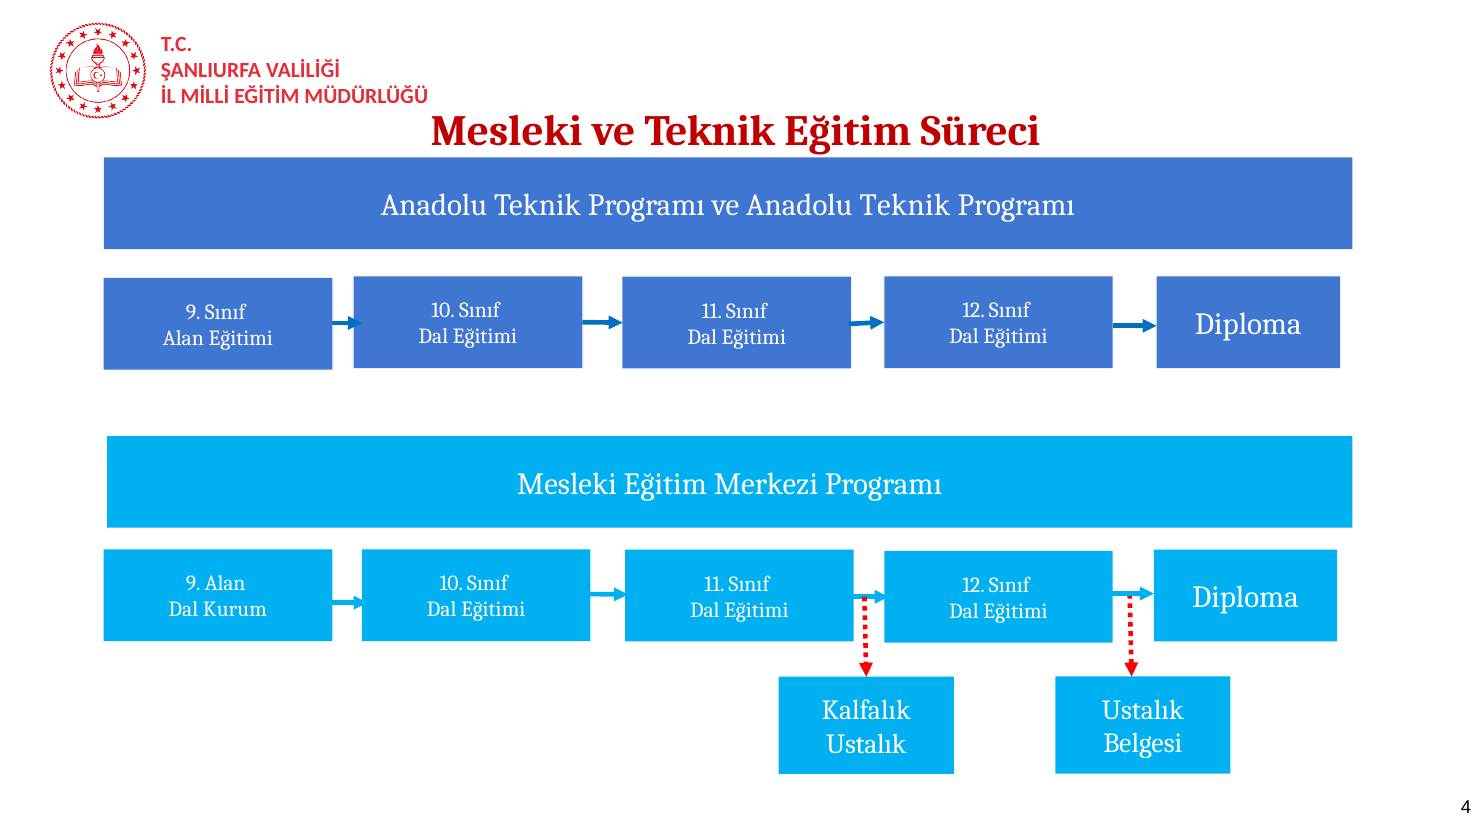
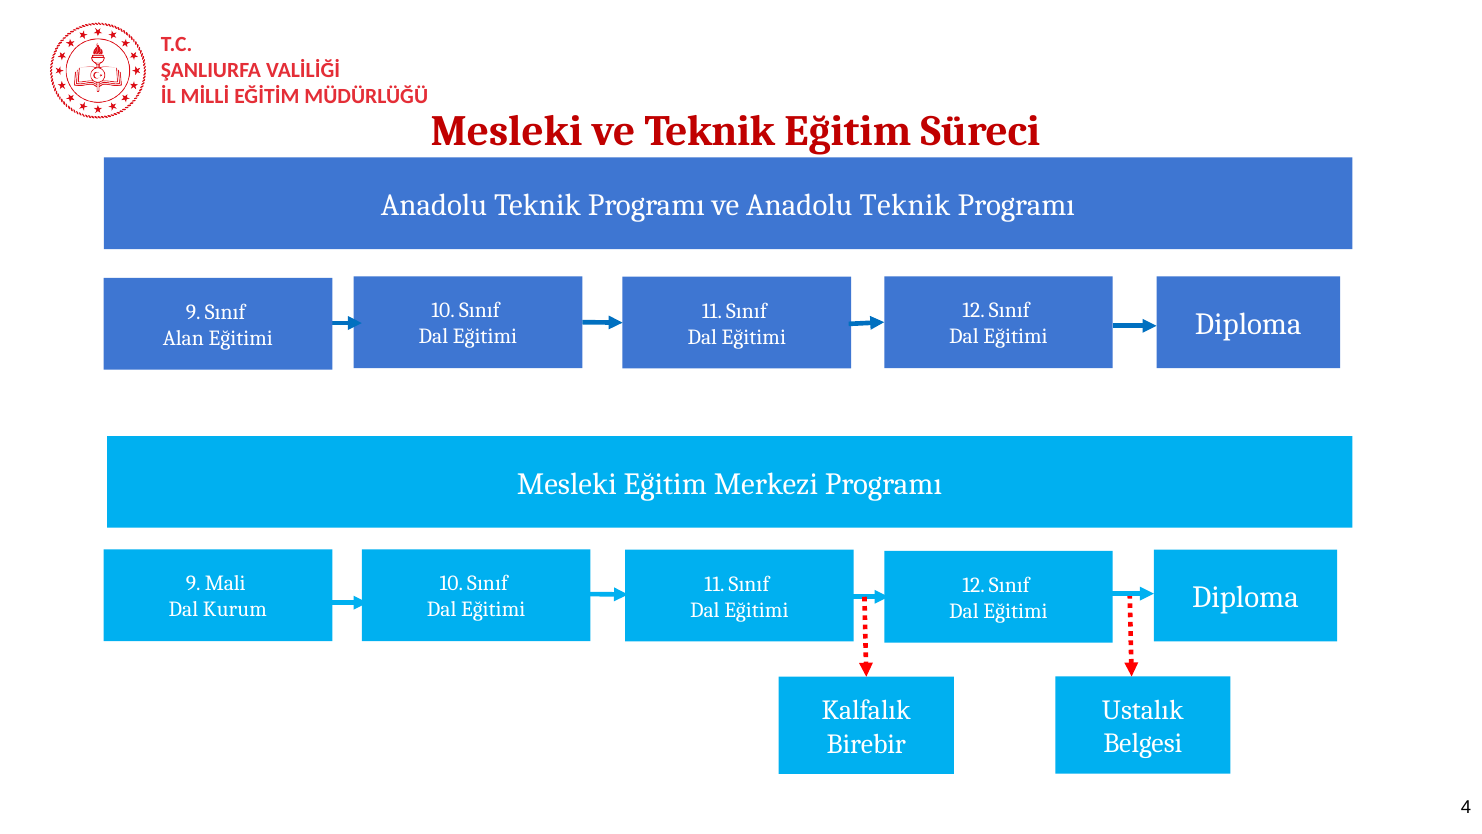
9 Alan: Alan -> Mali
Ustalık at (866, 744): Ustalık -> Birebir
